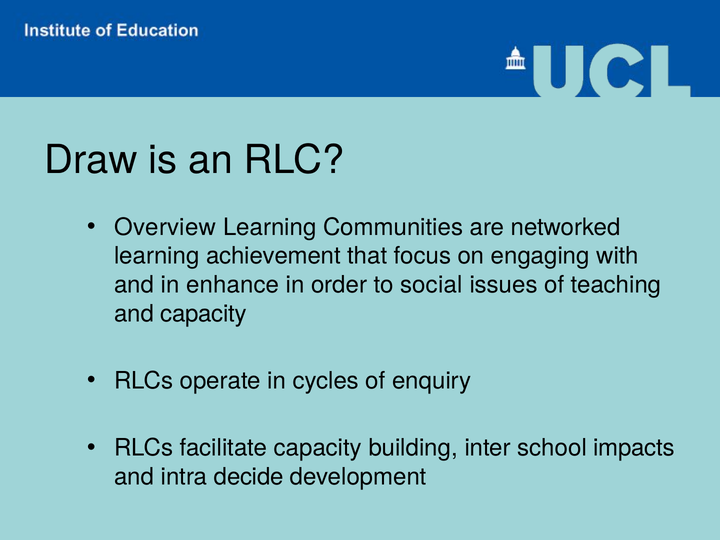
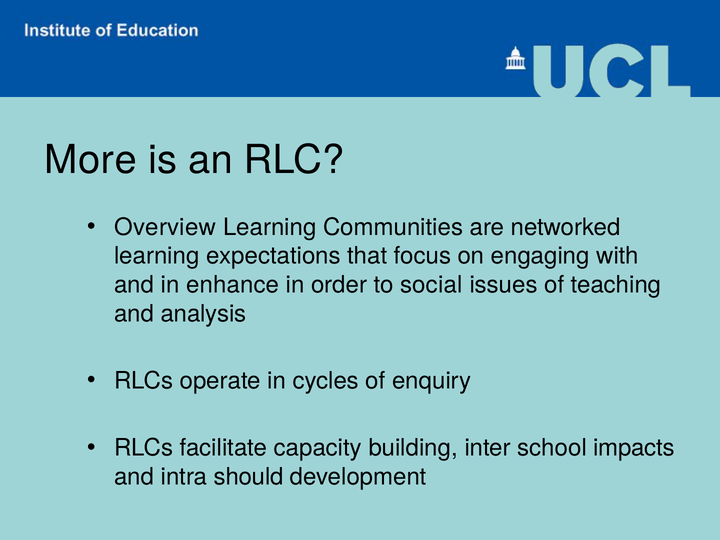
Draw: Draw -> More
achievement: achievement -> expectations
and capacity: capacity -> analysis
decide: decide -> should
